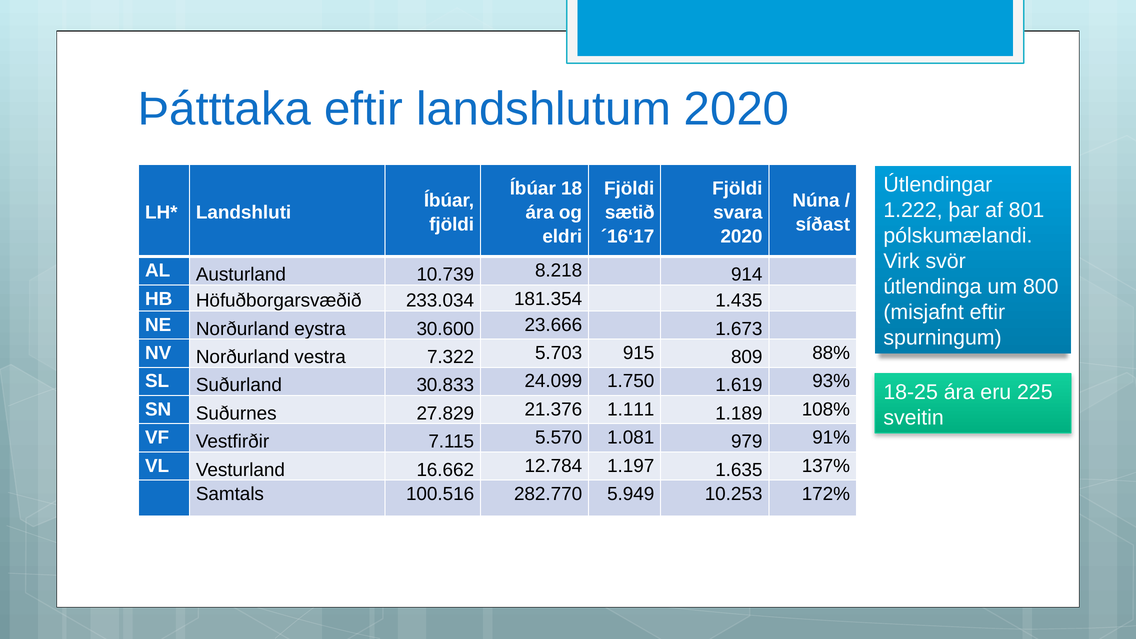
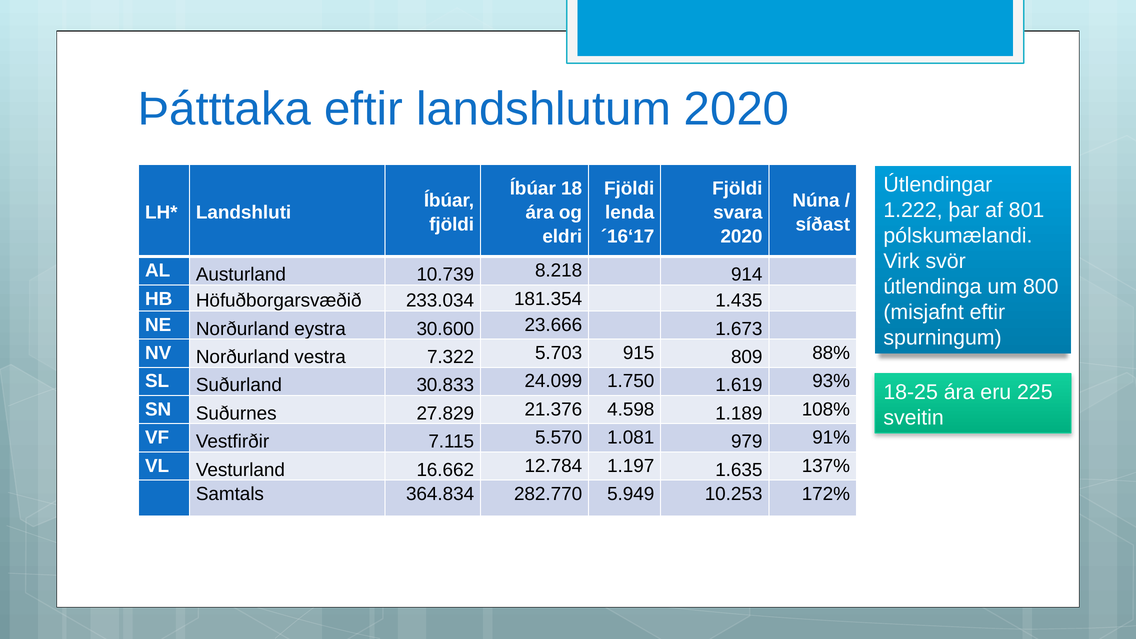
sætið: sætið -> lenda
1.111: 1.111 -> 4.598
100.516: 100.516 -> 364.834
